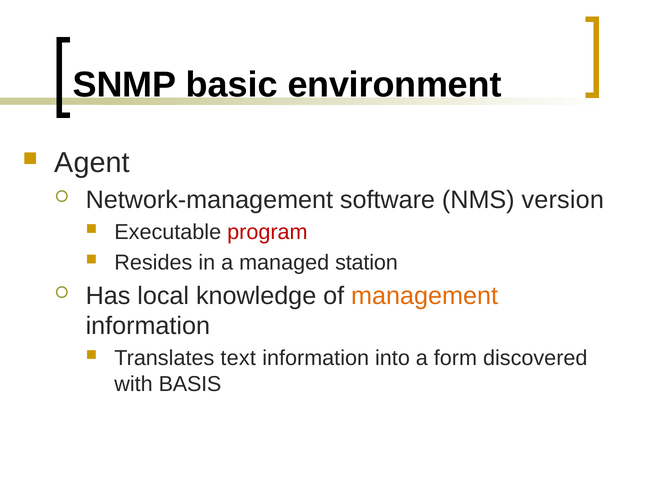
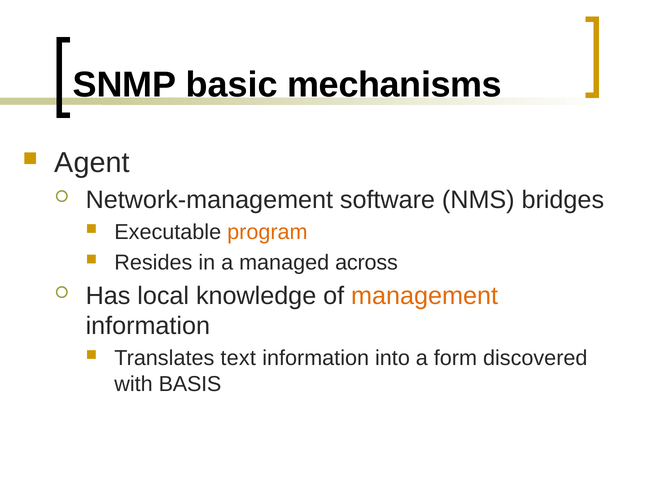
environment: environment -> mechanisms
version: version -> bridges
program colour: red -> orange
station: station -> across
